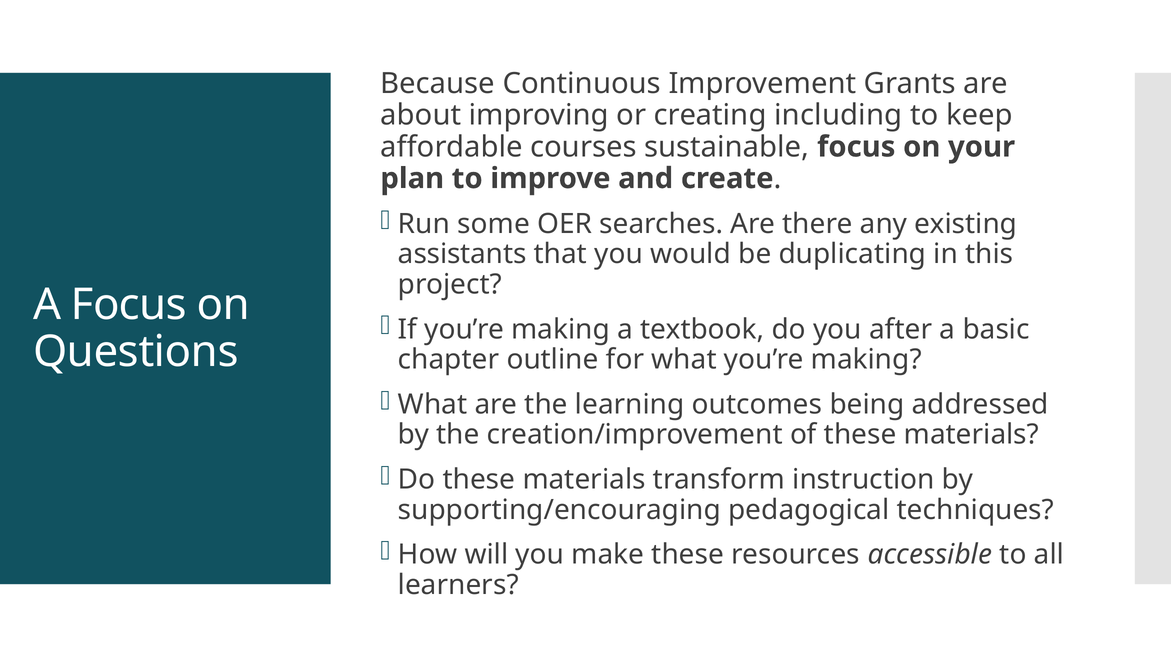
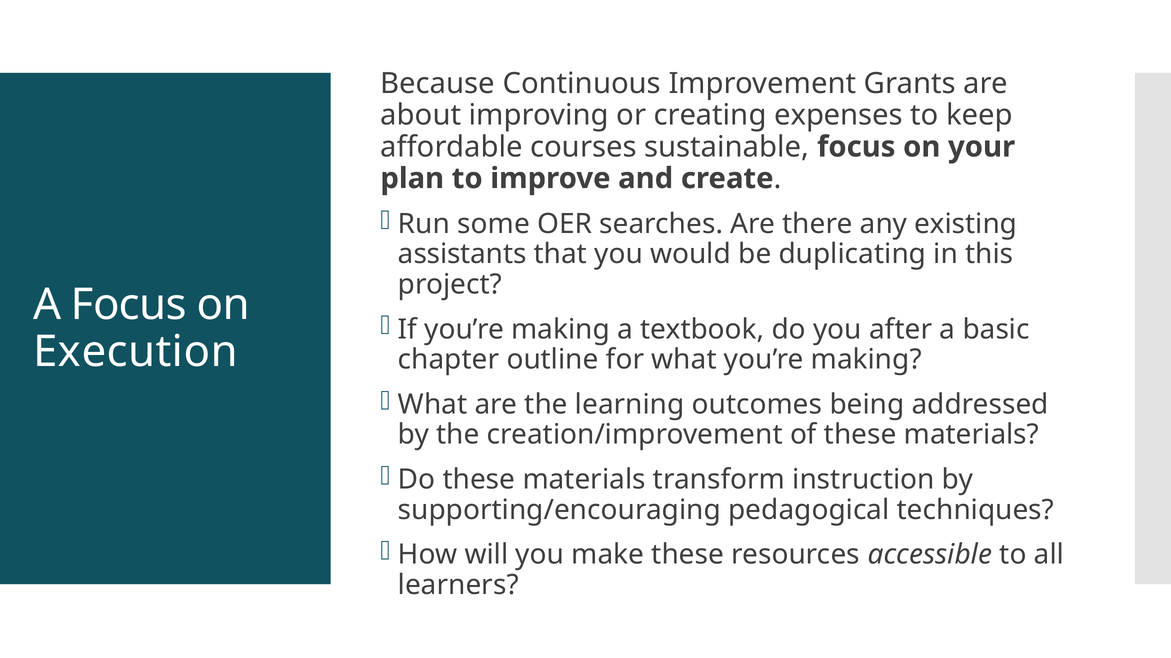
including: including -> expenses
Questions: Questions -> Execution
